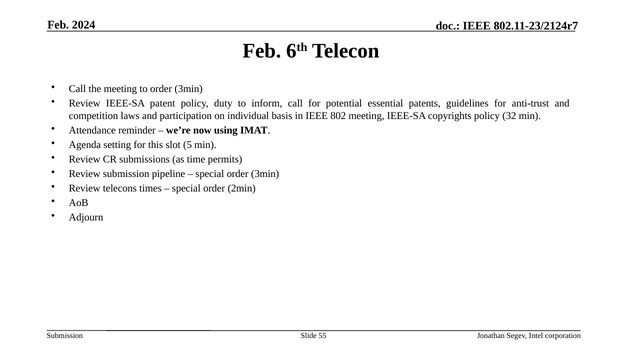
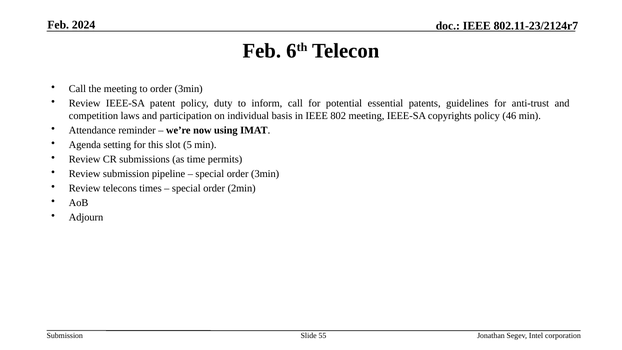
32: 32 -> 46
